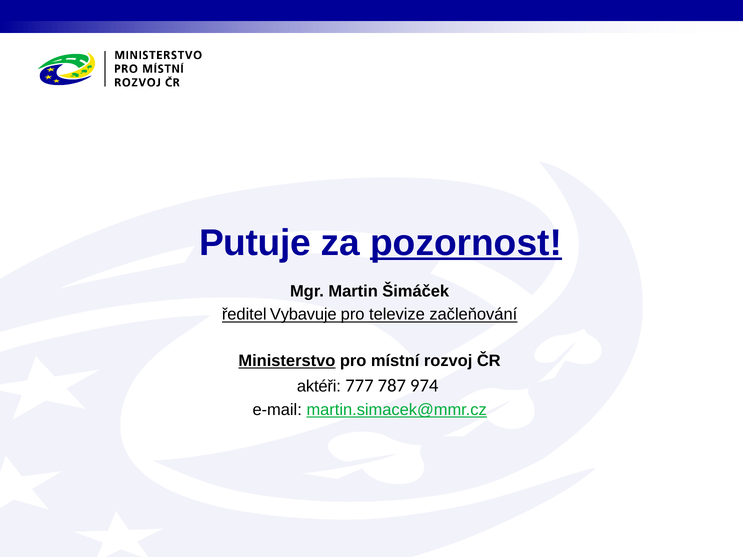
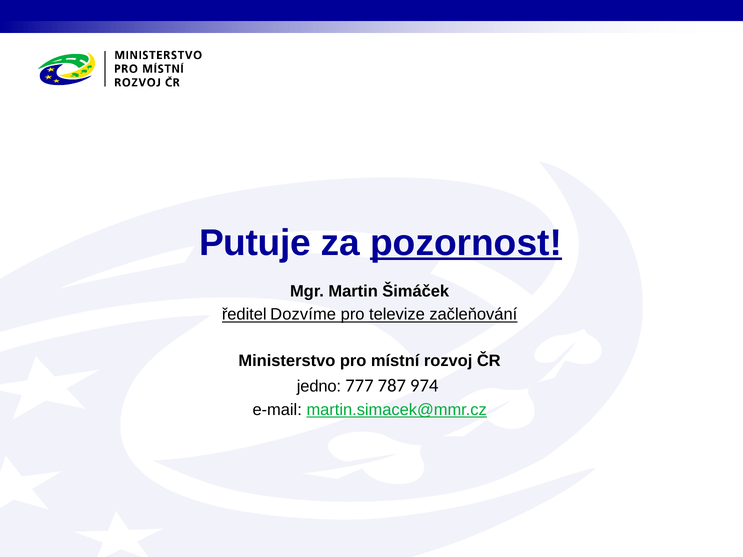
Vybavuje: Vybavuje -> Dozvíme
Ministerstvo underline: present -> none
aktéři: aktéři -> jedno
